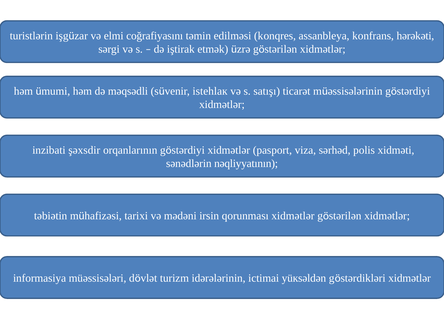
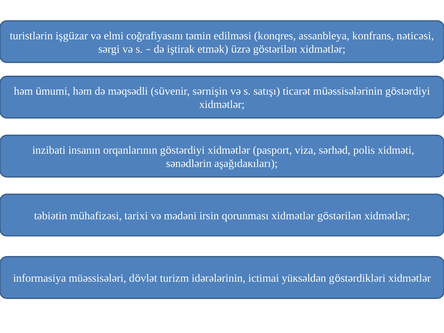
hərəkəti: hərəkəti -> nəticəsi
istеhlак: istеhlак -> sərnişin
şəхsdir: şəхsdir -> insanın
nəqliyyatının: nəqliyyatının -> аşаğıdакılаrı
